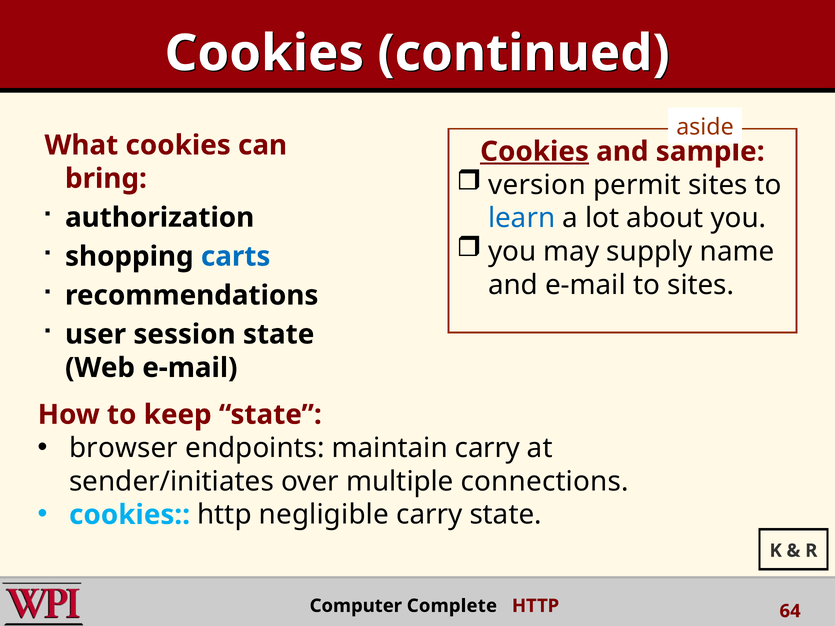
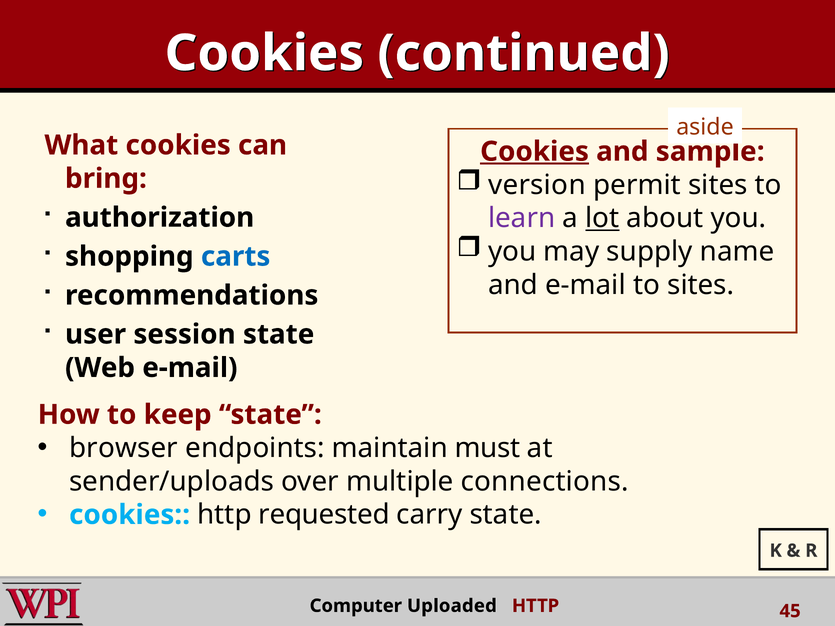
learn colour: blue -> purple
lot underline: none -> present
maintain carry: carry -> must
sender/initiates: sender/initiates -> sender/uploads
negligible: negligible -> requested
Complete: Complete -> Uploaded
64: 64 -> 45
